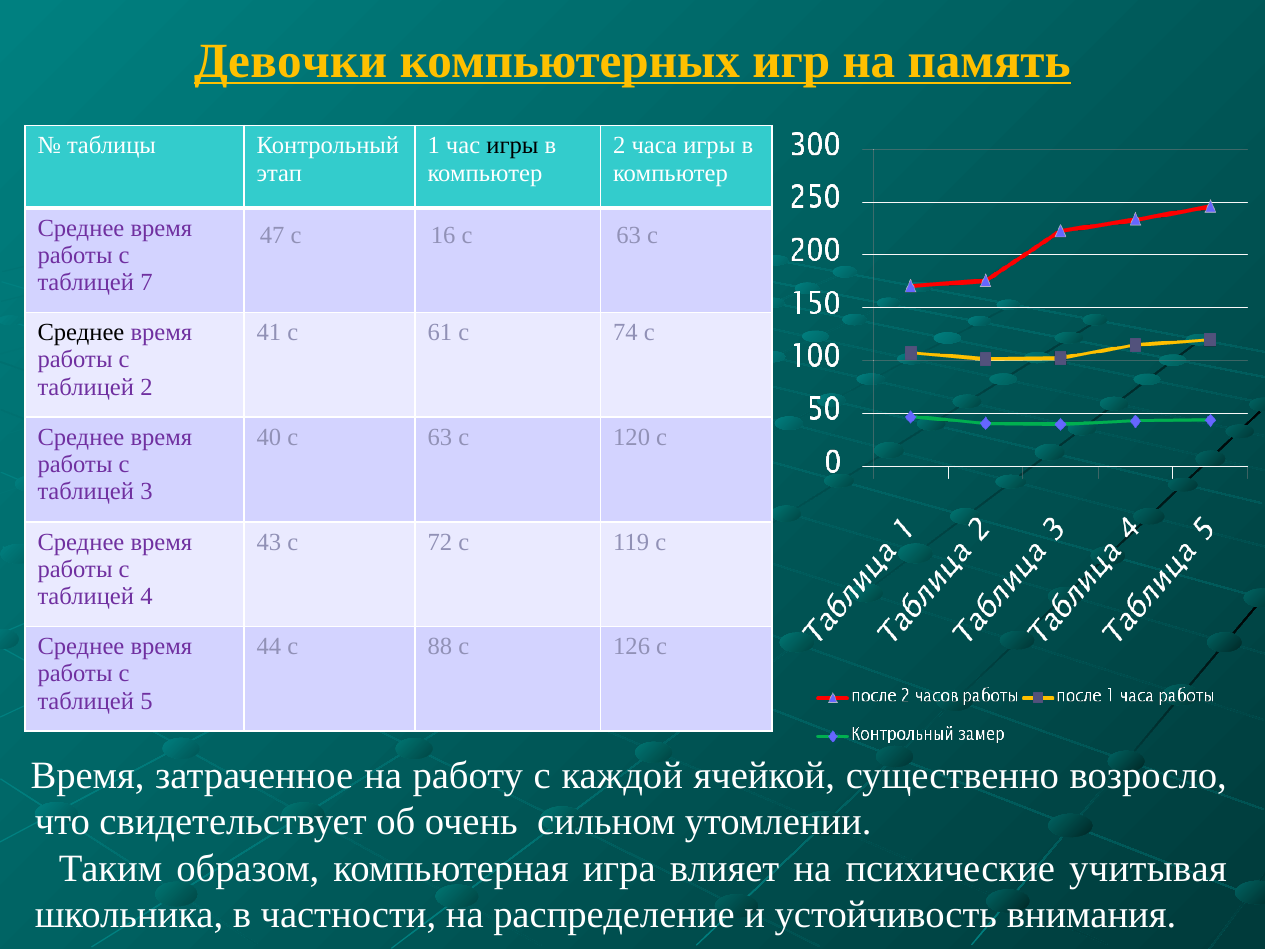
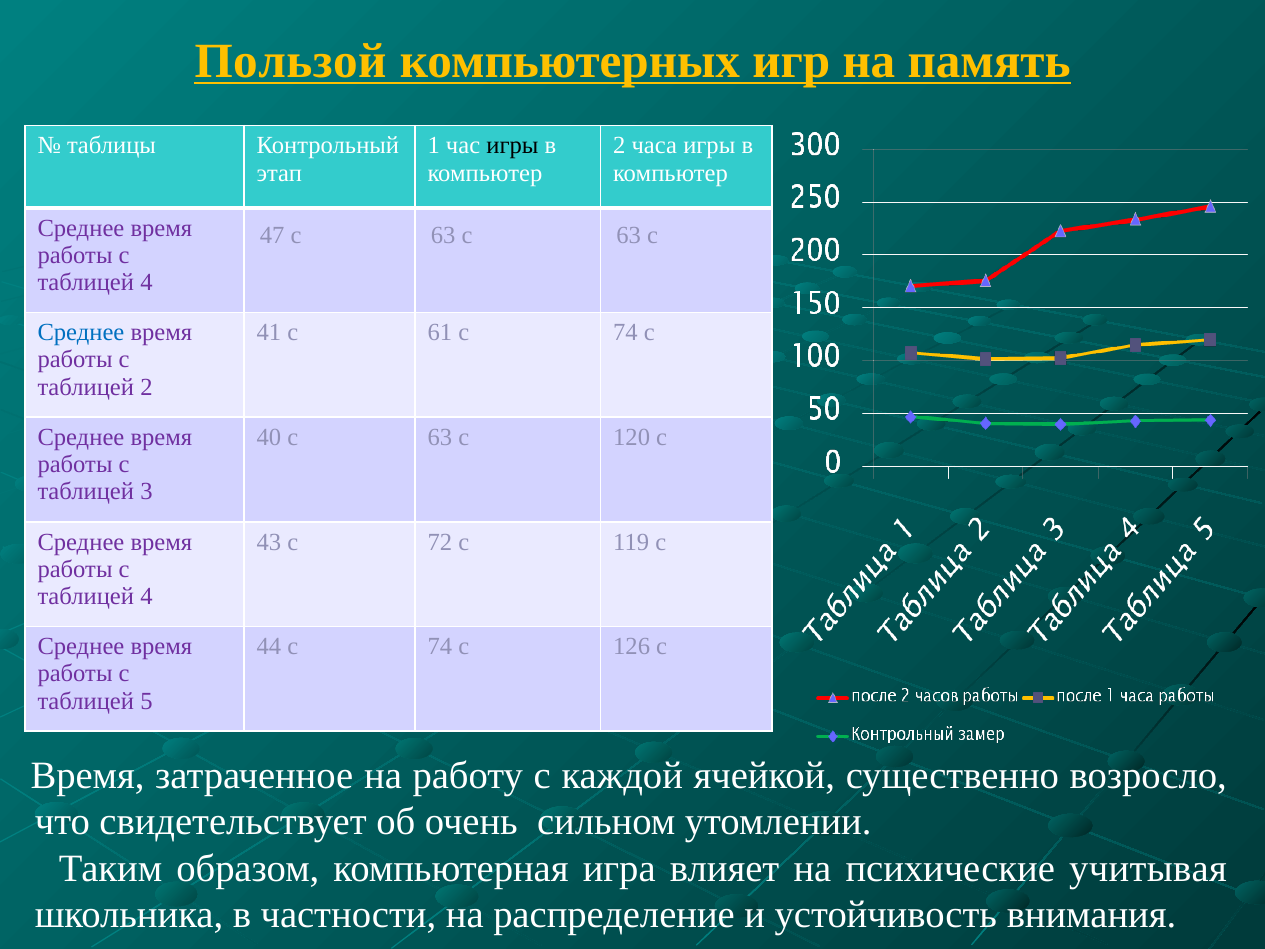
Девочки: Девочки -> Пользой
47 с 16: 16 -> 63
7 at (146, 282): 7 -> 4
Среднее at (81, 333) colour: black -> blue
44 с 88: 88 -> 74
